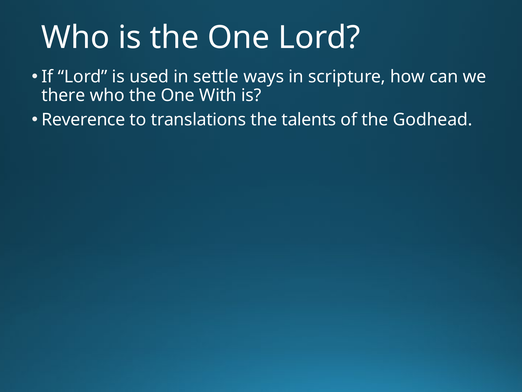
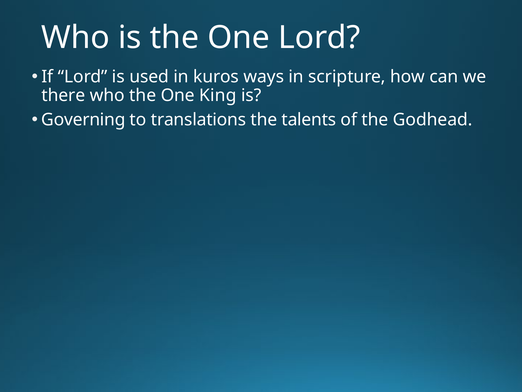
settle: settle -> kuros
With: With -> King
Reverence: Reverence -> Governing
